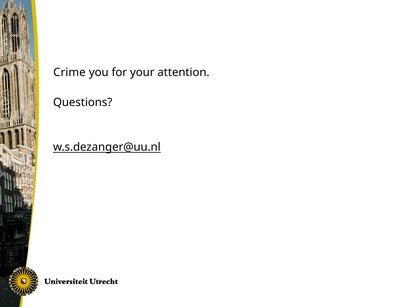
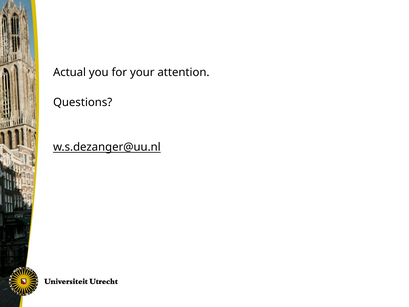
Crime: Crime -> Actual
